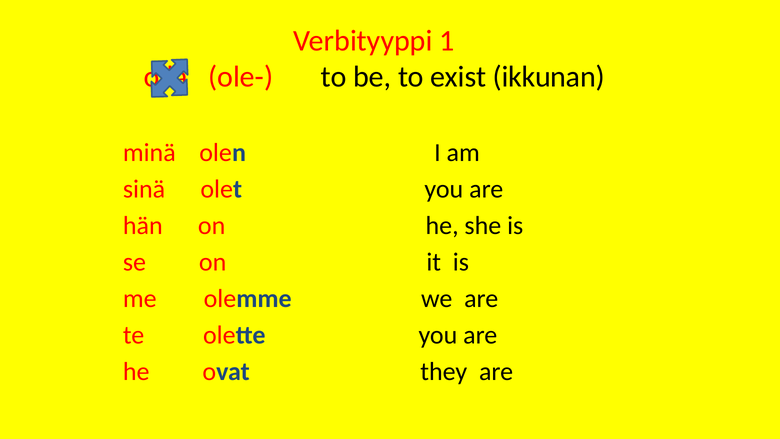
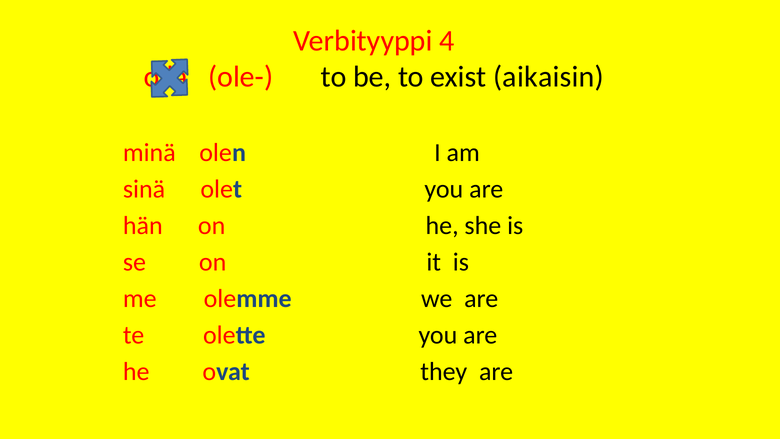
1: 1 -> 4
ikkunan: ikkunan -> aikaisin
